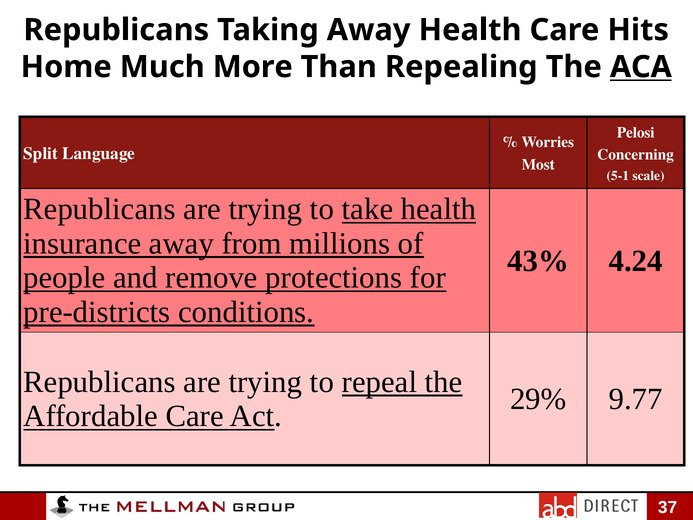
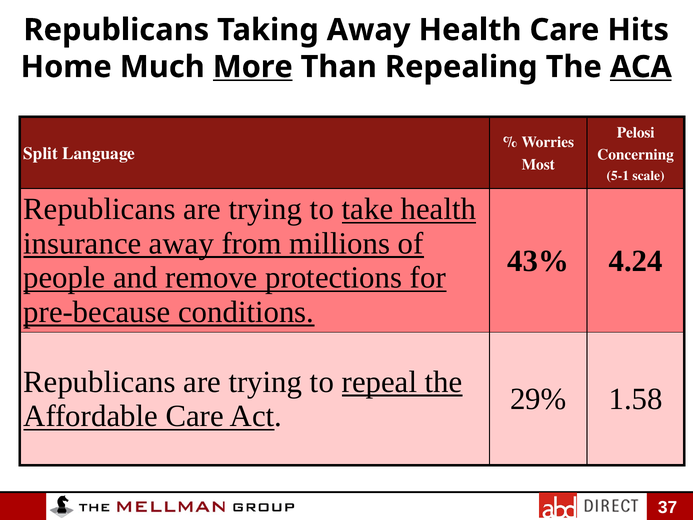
More underline: none -> present
pre-districts: pre-districts -> pre-because
9.77: 9.77 -> 1.58
